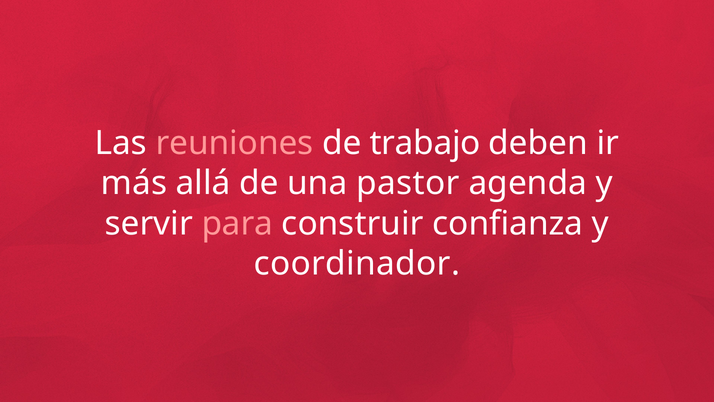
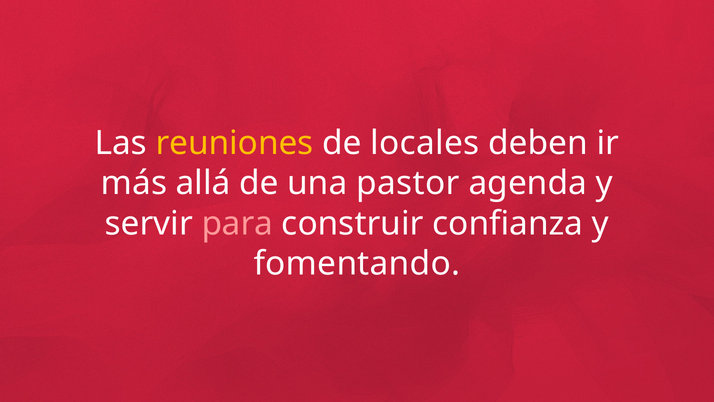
reuniones colour: pink -> yellow
trabajo: trabajo -> locales
coordinador: coordinador -> fomentando
